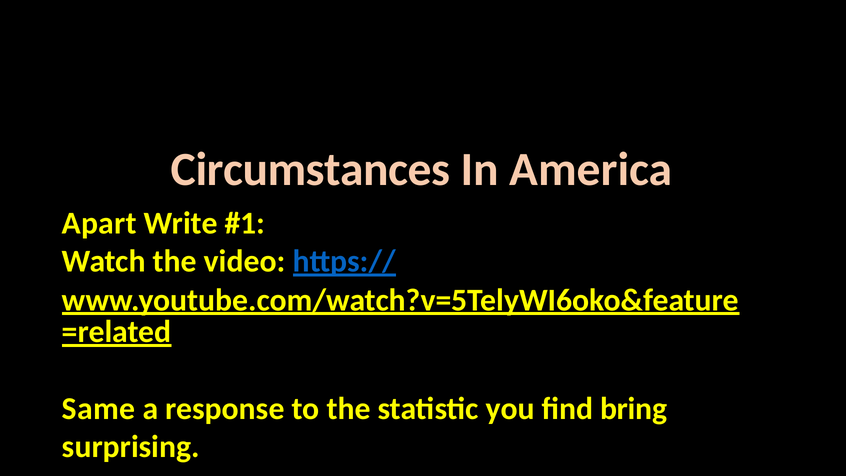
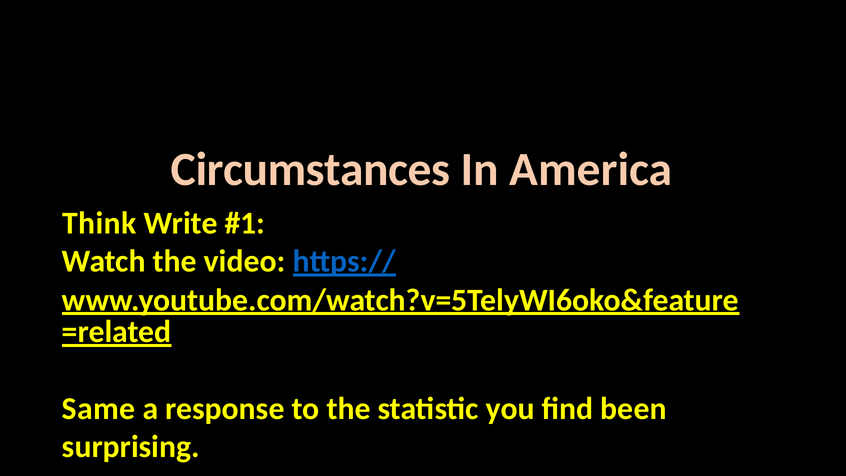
Apart: Apart -> Think
bring: bring -> been
